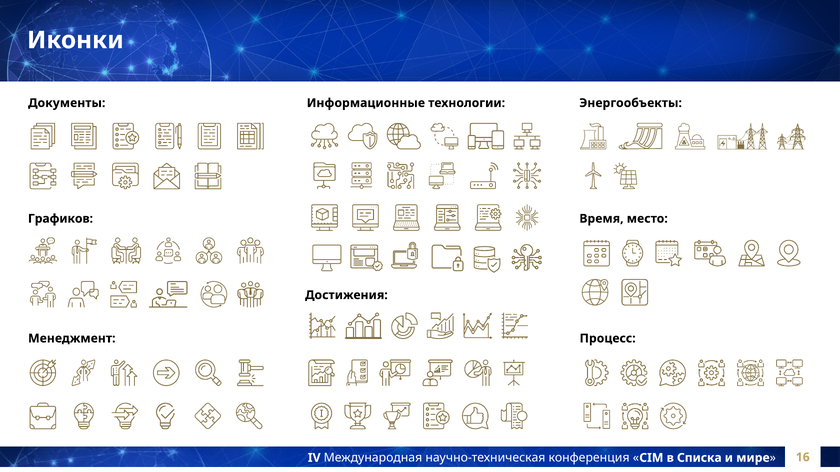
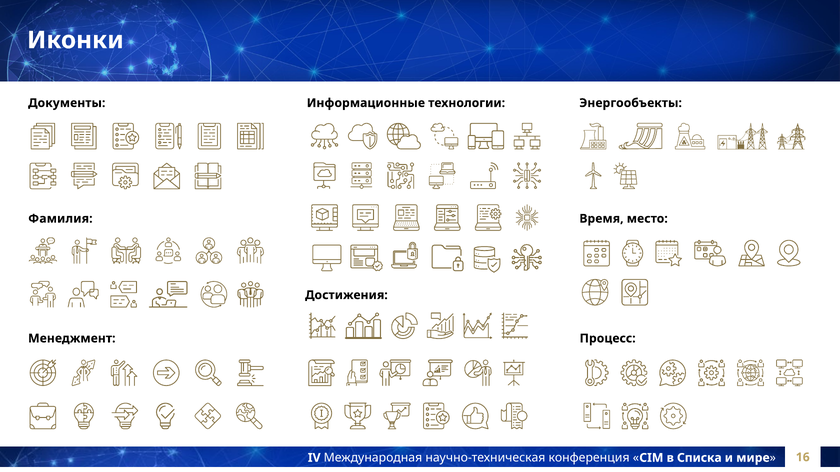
Графиков: Графиков -> Фамилия
